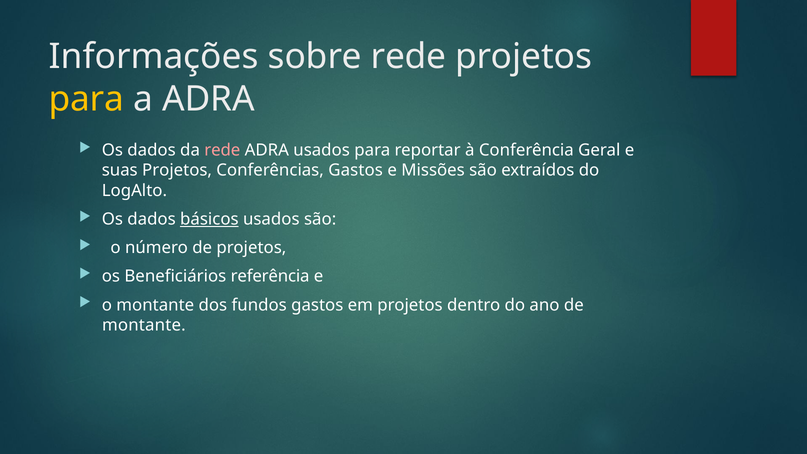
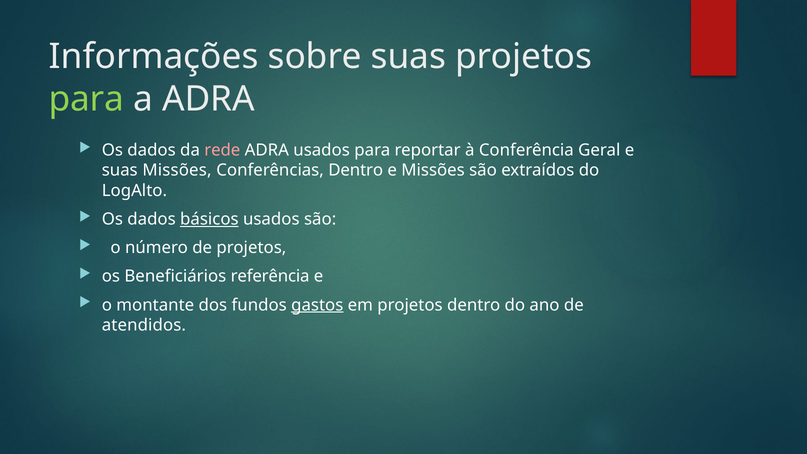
sobre rede: rede -> suas
para at (87, 99) colour: yellow -> light green
suas Projetos: Projetos -> Missões
Conferências Gastos: Gastos -> Dentro
gastos at (317, 305) underline: none -> present
montante at (144, 325): montante -> atendidos
